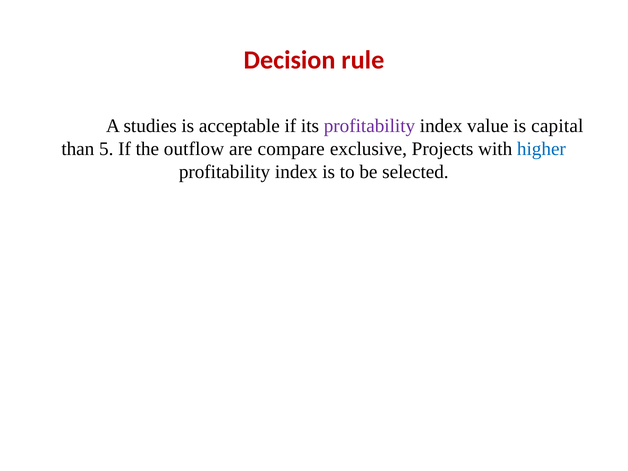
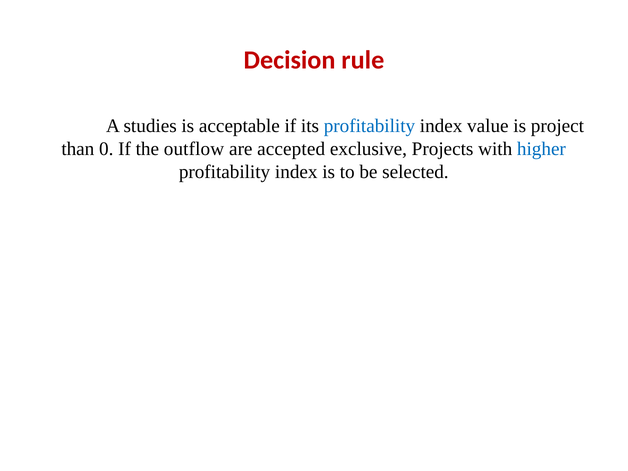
profitability at (369, 126) colour: purple -> blue
capital: capital -> project
5: 5 -> 0
compare: compare -> accepted
